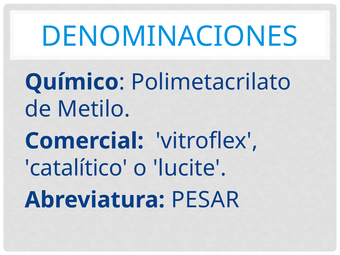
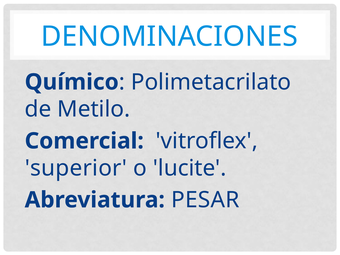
catalítico: catalítico -> superior
